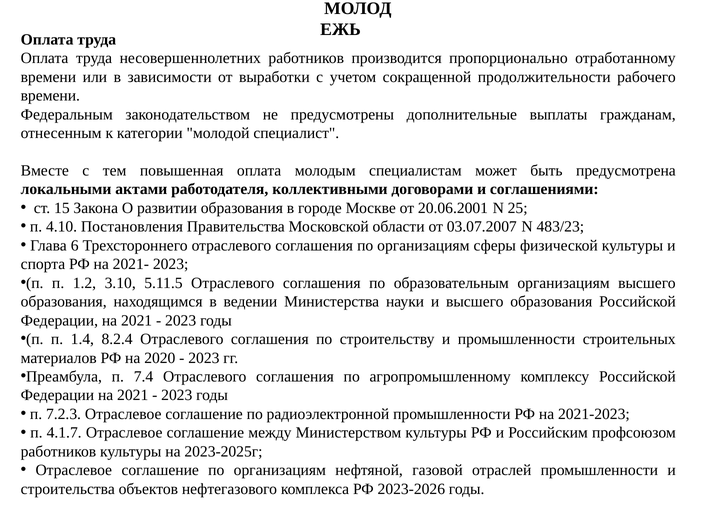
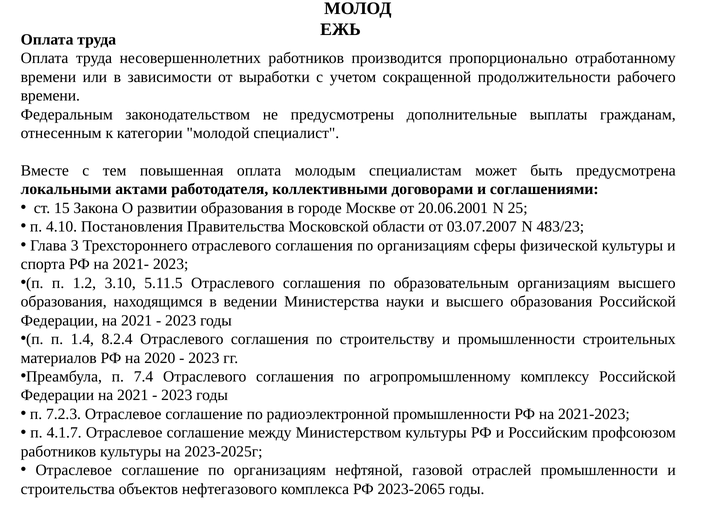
6: 6 -> 3
2023-2026: 2023-2026 -> 2023-2065
